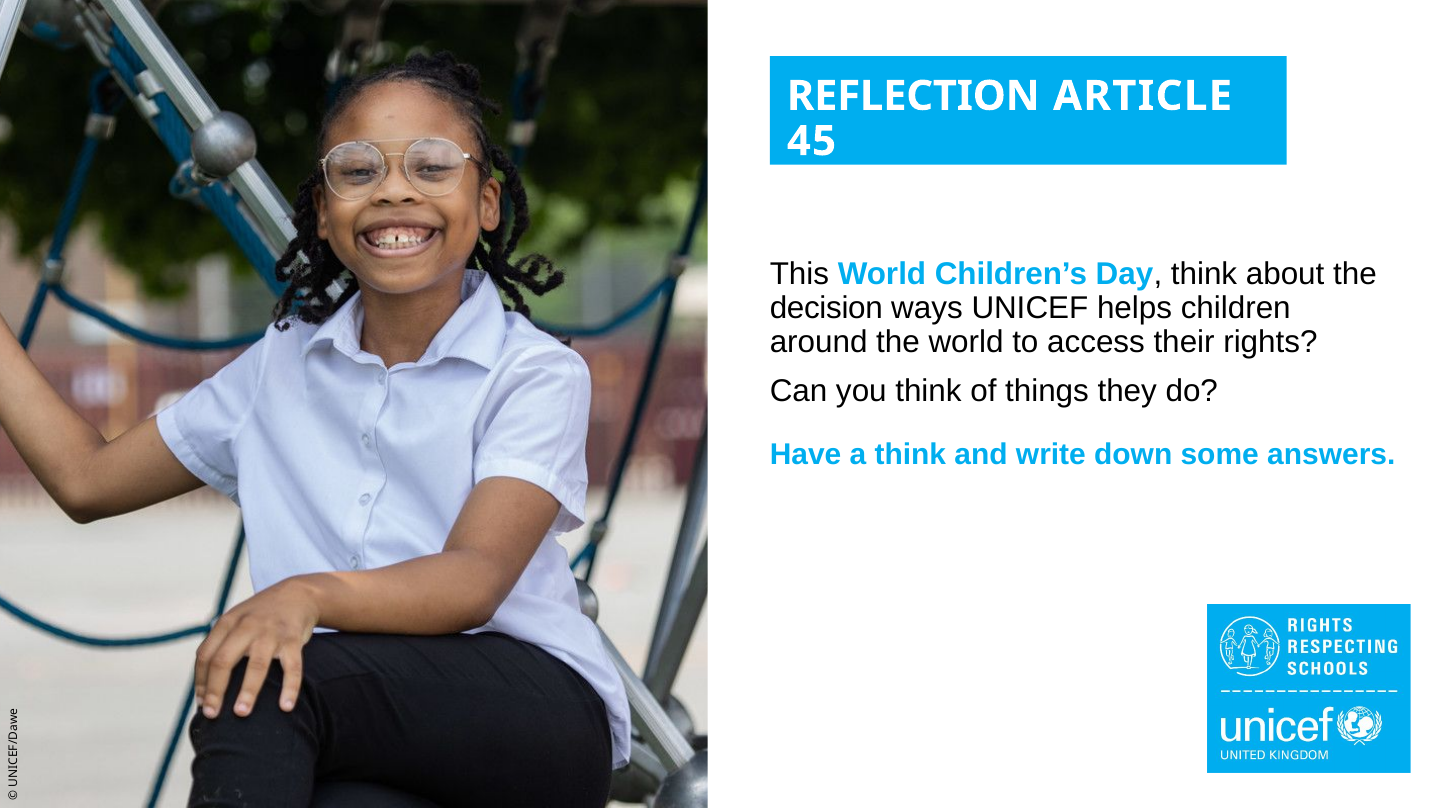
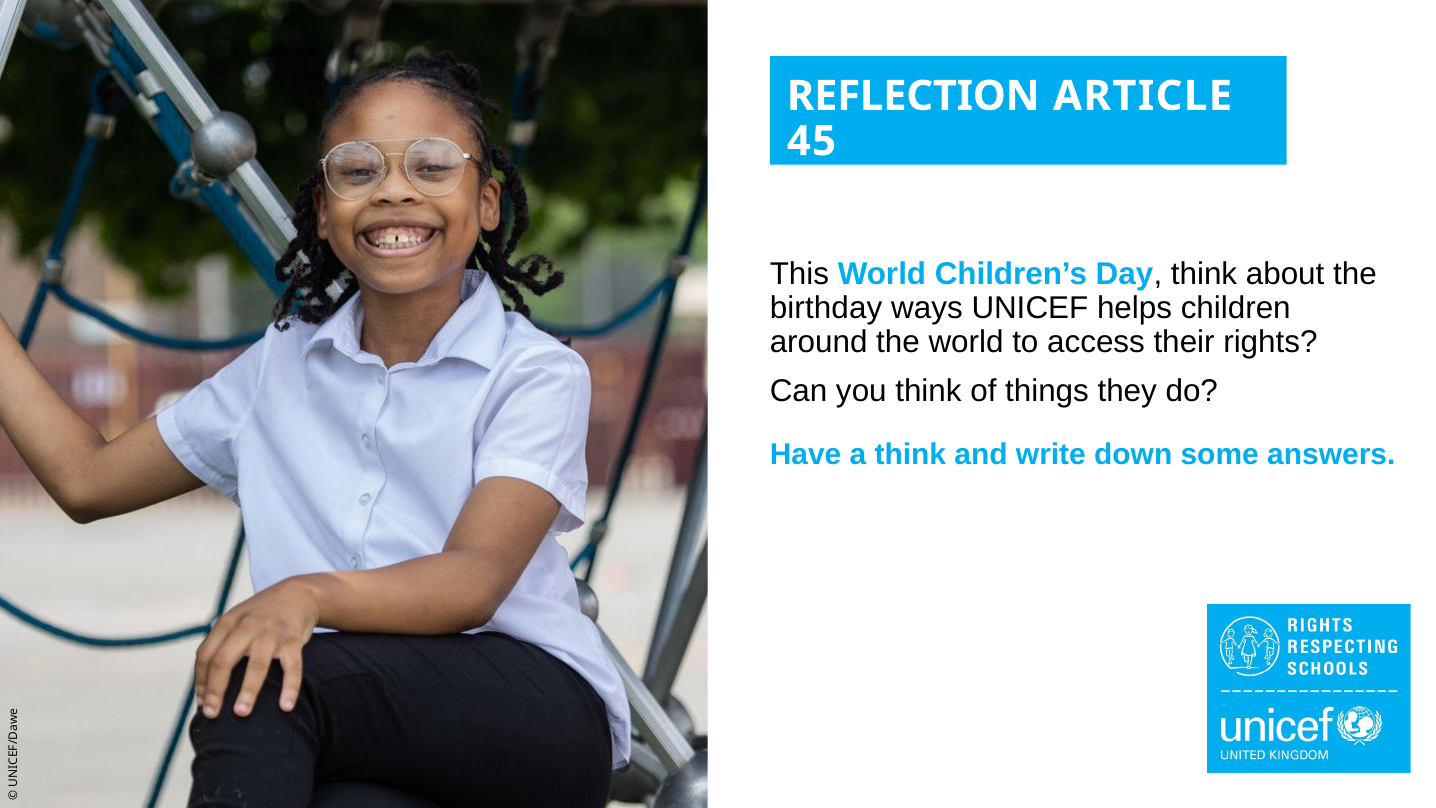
decision: decision -> birthday
